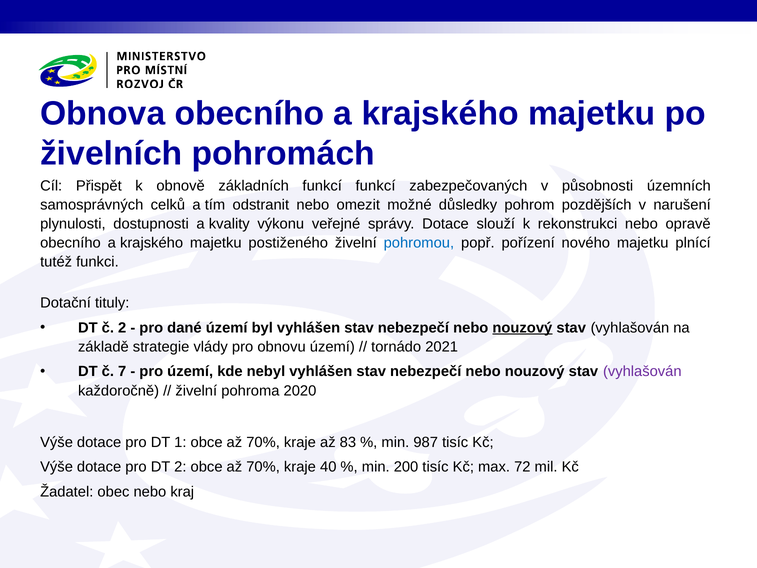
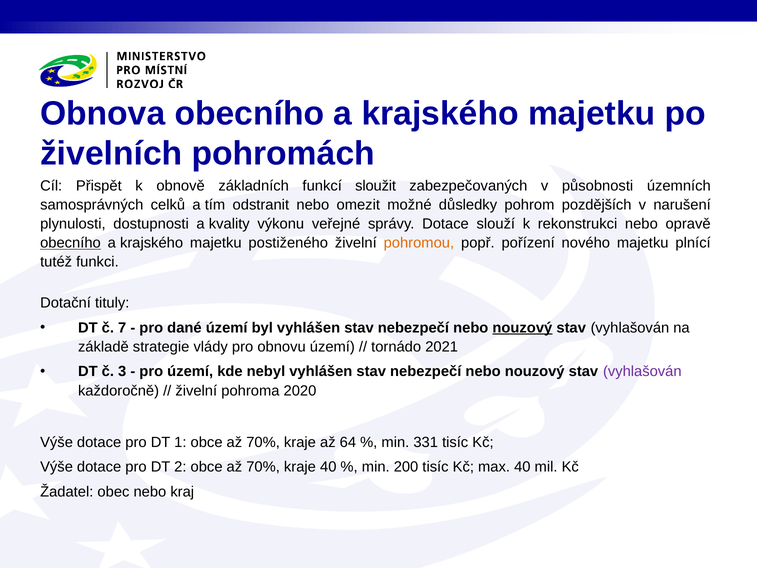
funkcí funkcí: funkcí -> sloužit
obecního at (70, 243) underline: none -> present
pohromou colour: blue -> orange
č 2: 2 -> 7
7: 7 -> 3
83: 83 -> 64
987: 987 -> 331
max 72: 72 -> 40
